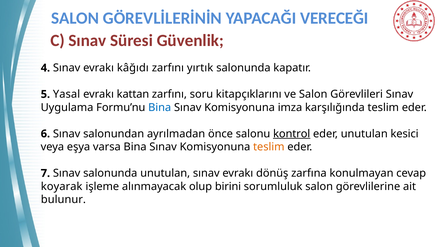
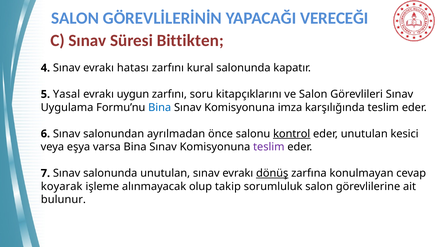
Güvenlik: Güvenlik -> Bittikten
kâğıdı: kâğıdı -> hatası
yırtık: yırtık -> kural
kattan: kattan -> uygun
teslim at (269, 147) colour: orange -> purple
dönüş underline: none -> present
birini: birini -> takip
